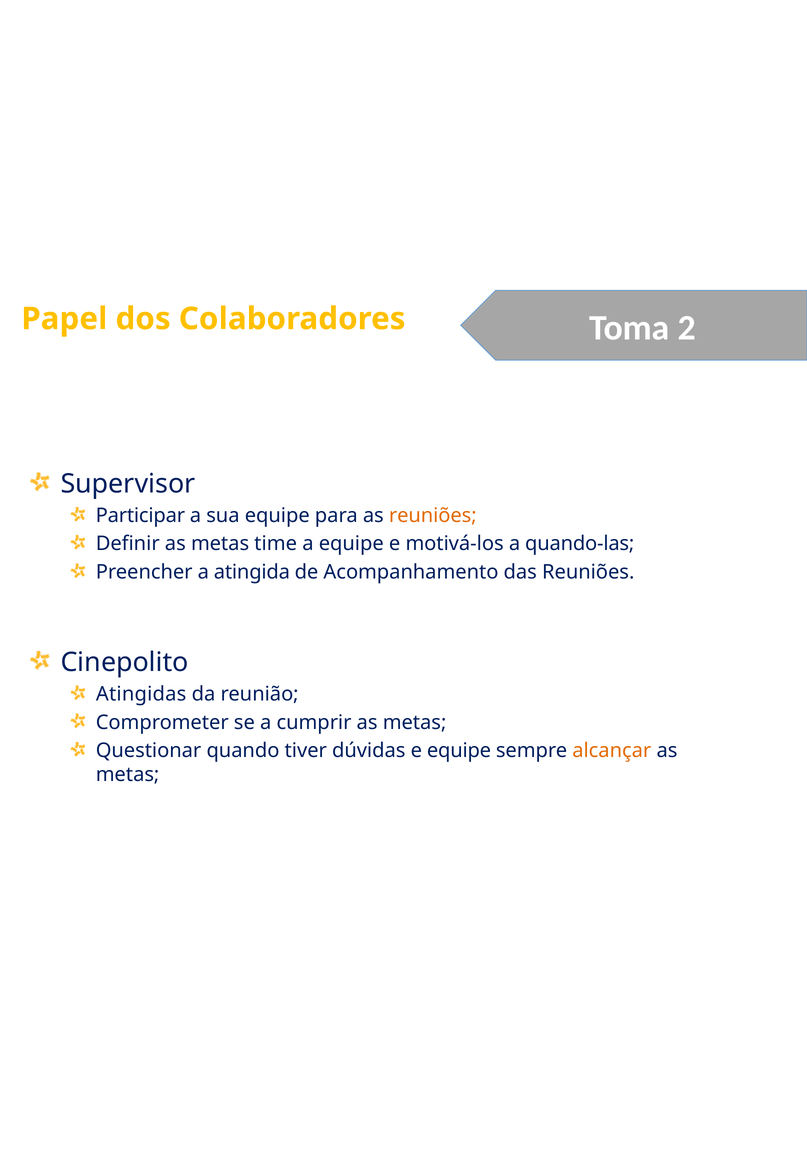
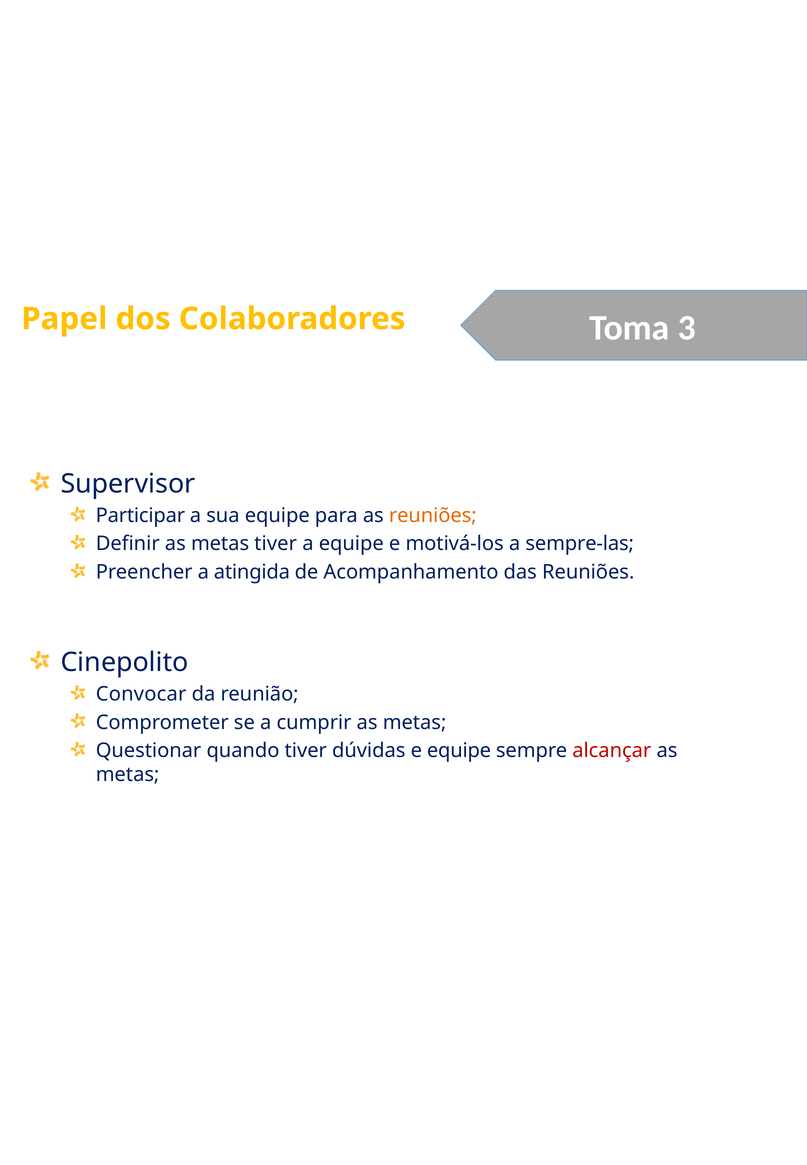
2: 2 -> 3
metas time: time -> tiver
quando-las: quando-las -> sempre-las
Atingidas: Atingidas -> Convocar
alcançar colour: orange -> red
